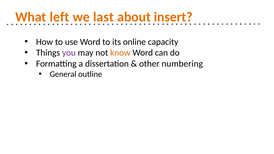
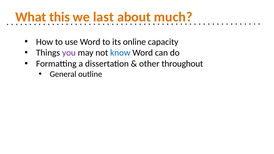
left: left -> this
insert: insert -> much
know colour: orange -> blue
numbering: numbering -> throughout
